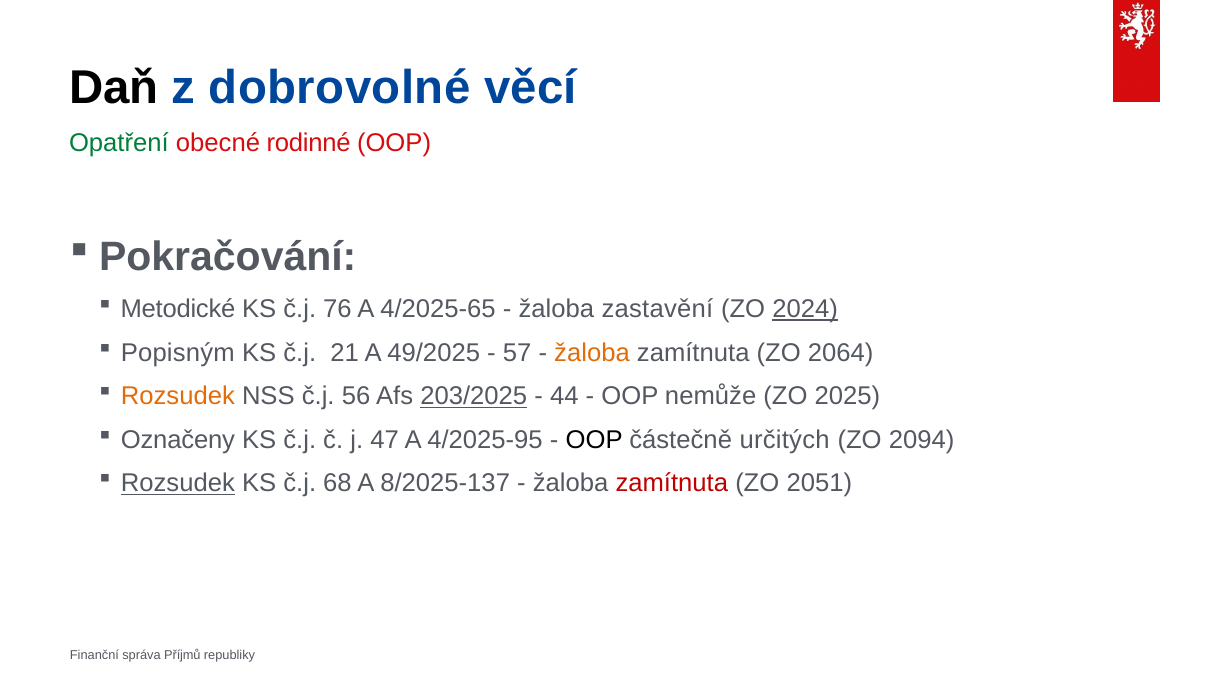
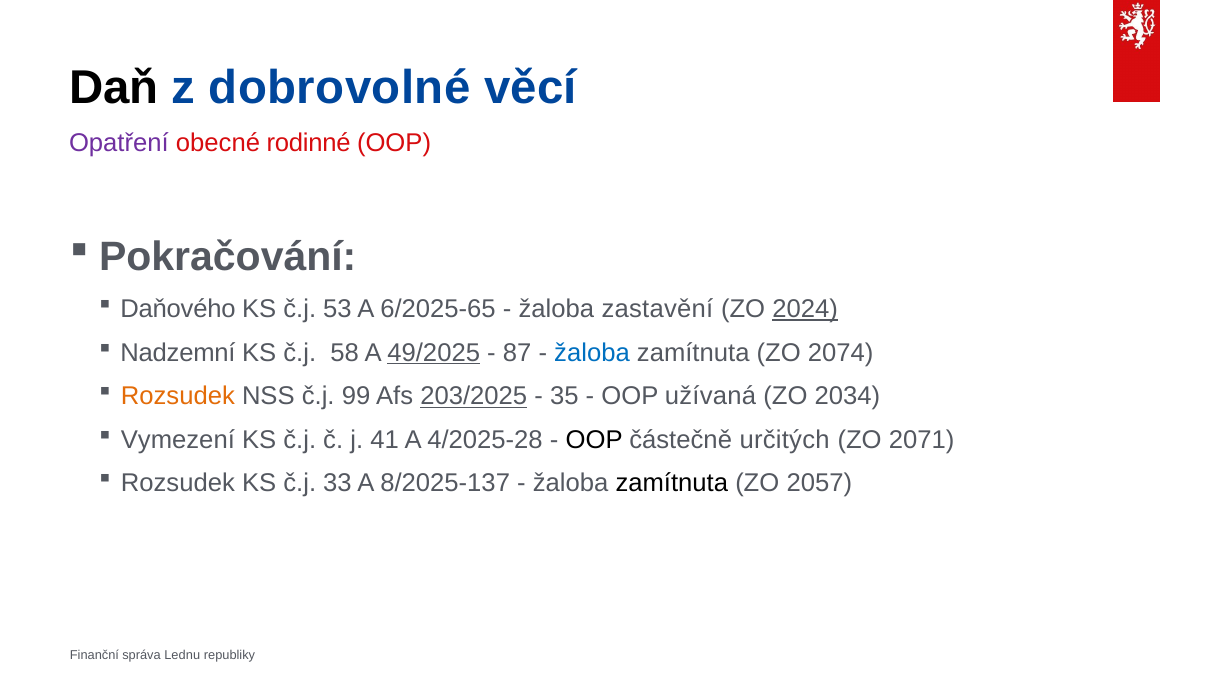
Opatření colour: green -> purple
Metodické: Metodické -> Daňového
76: 76 -> 53
4/2025-65: 4/2025-65 -> 6/2025-65
Popisným: Popisným -> Nadzemní
21: 21 -> 58
49/2025 underline: none -> present
57: 57 -> 87
žaloba at (592, 353) colour: orange -> blue
2064: 2064 -> 2074
56: 56 -> 99
44: 44 -> 35
nemůže: nemůže -> užívaná
2025: 2025 -> 2034
Označeny: Označeny -> Vymezení
47: 47 -> 41
4/2025-95: 4/2025-95 -> 4/2025-28
2094: 2094 -> 2071
Rozsudek at (178, 483) underline: present -> none
68: 68 -> 33
zamítnuta at (672, 483) colour: red -> black
2051: 2051 -> 2057
Příjmů: Příjmů -> Lednu
